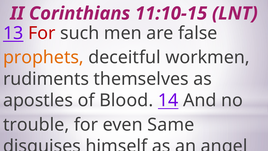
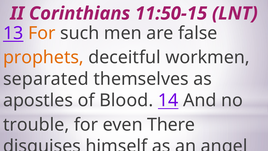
11:10-15: 11:10-15 -> 11:50-15
For at (42, 33) colour: red -> orange
rudiments: rudiments -> separated
Same: Same -> There
